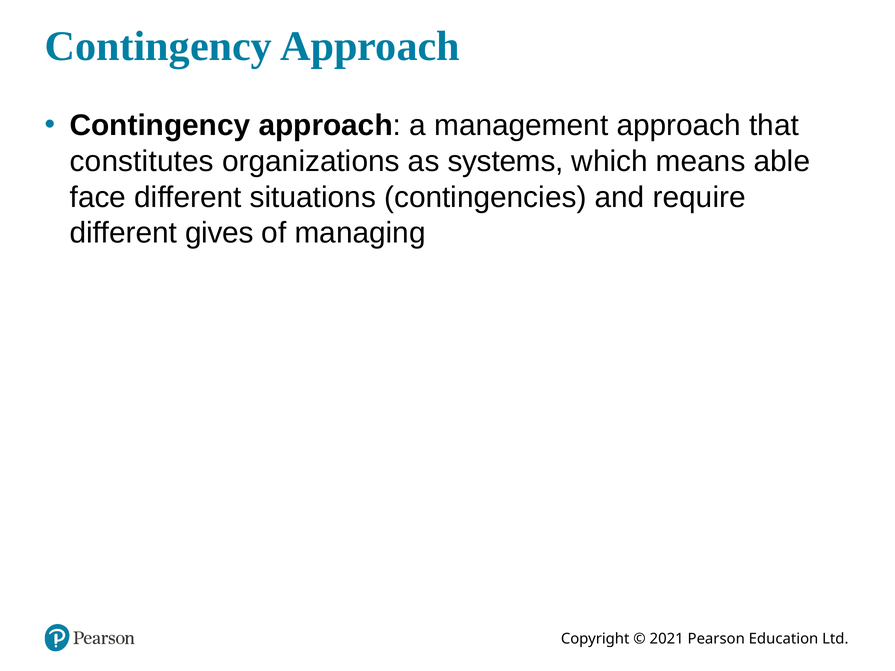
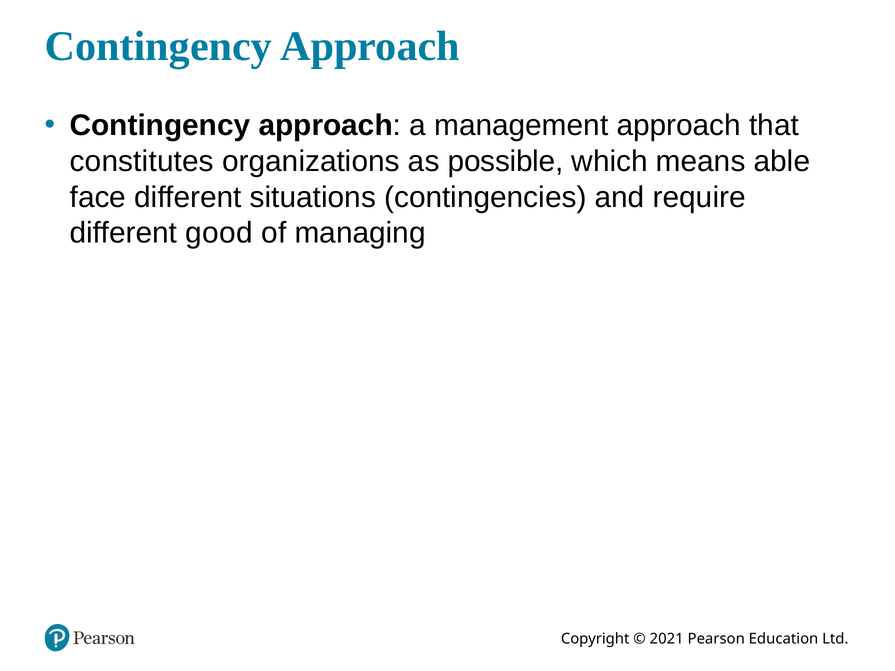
systems: systems -> possible
gives: gives -> good
